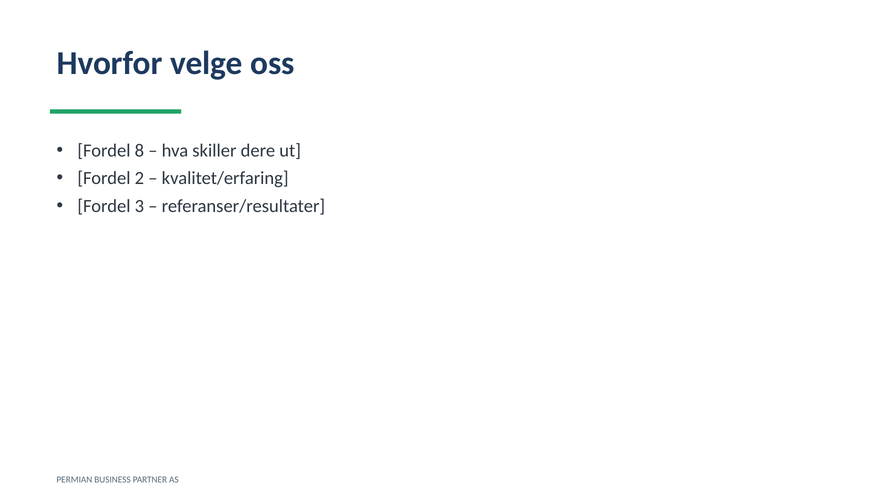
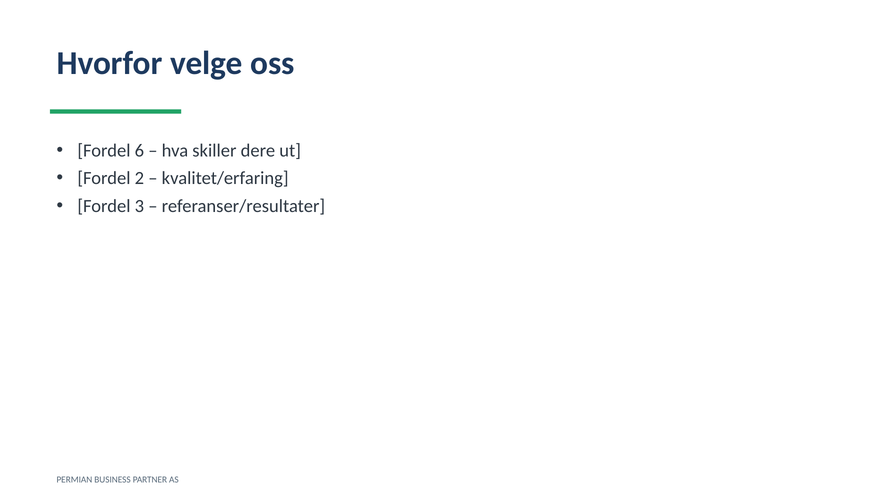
8: 8 -> 6
